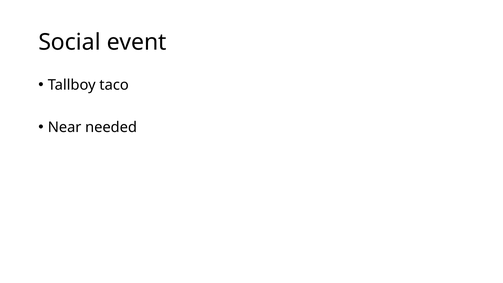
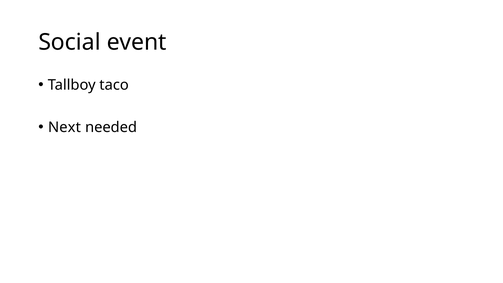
Near: Near -> Next
